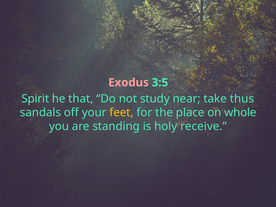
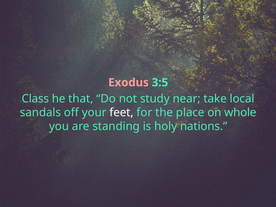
Spirit: Spirit -> Class
thus: thus -> local
feet colour: yellow -> white
receive: receive -> nations
